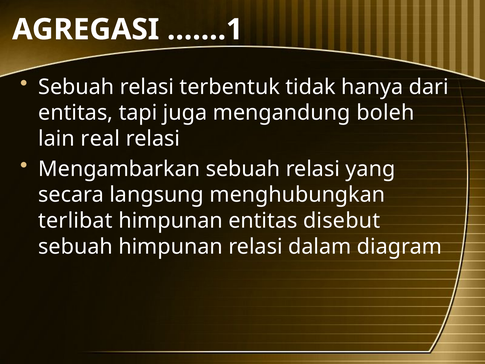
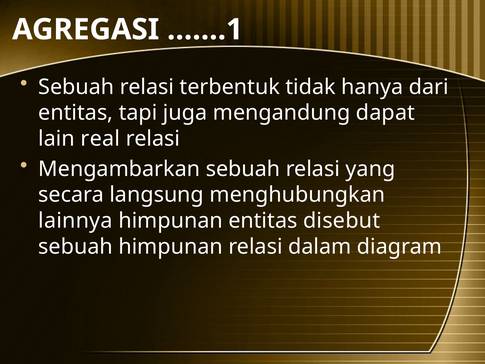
boleh: boleh -> dapat
terlibat: terlibat -> lainnya
